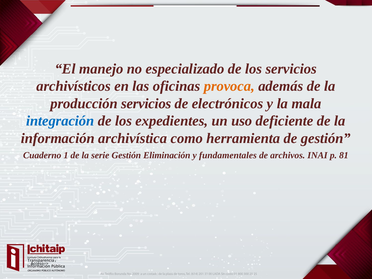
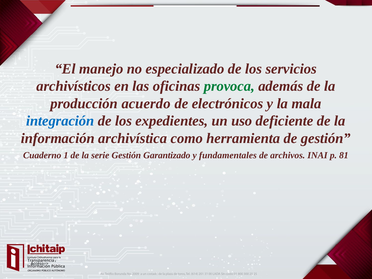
provoca colour: orange -> green
producción servicios: servicios -> acuerdo
Eliminación: Eliminación -> Garantizado
